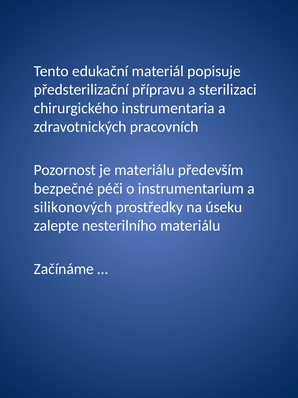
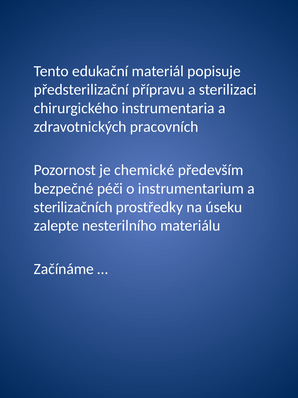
je materiálu: materiálu -> chemické
silikonových: silikonových -> sterilizačních
